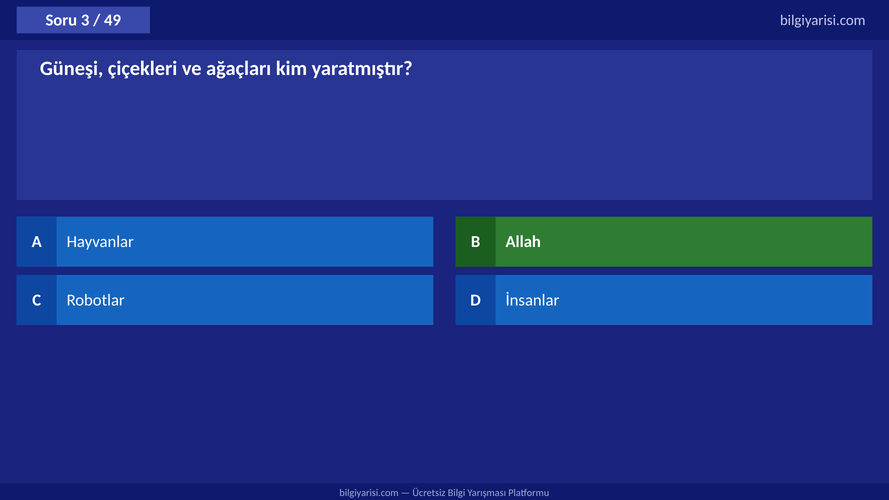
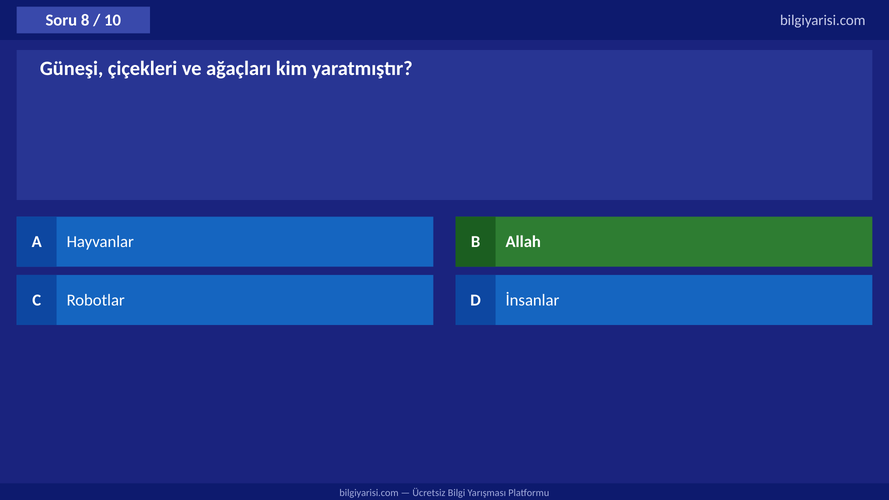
3: 3 -> 8
49: 49 -> 10
